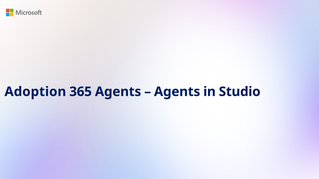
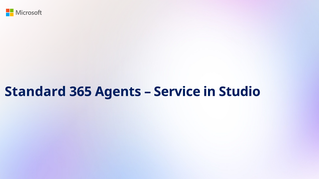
Adoption: Adoption -> Standard
Agents at (177, 92): Agents -> Service
